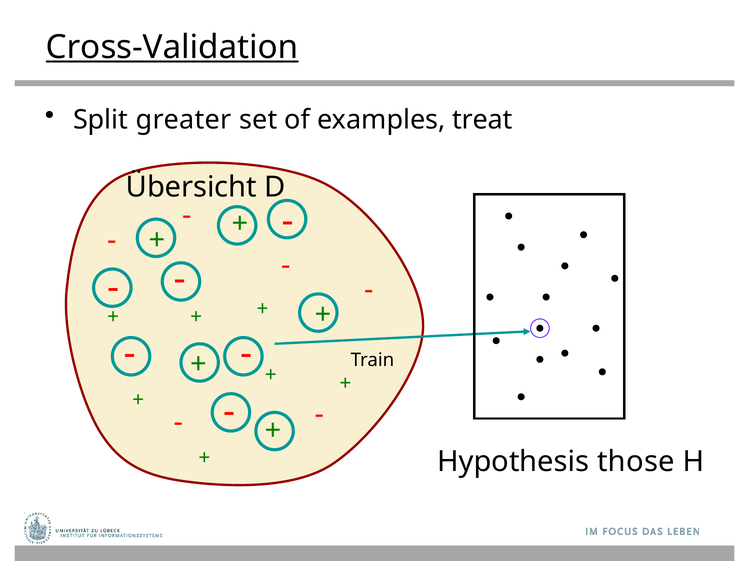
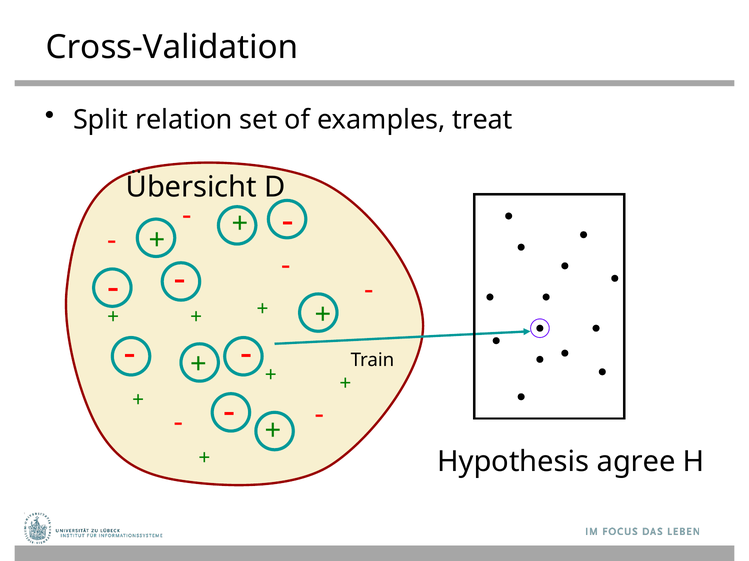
Cross-Validation underline: present -> none
greater: greater -> relation
those: those -> agree
